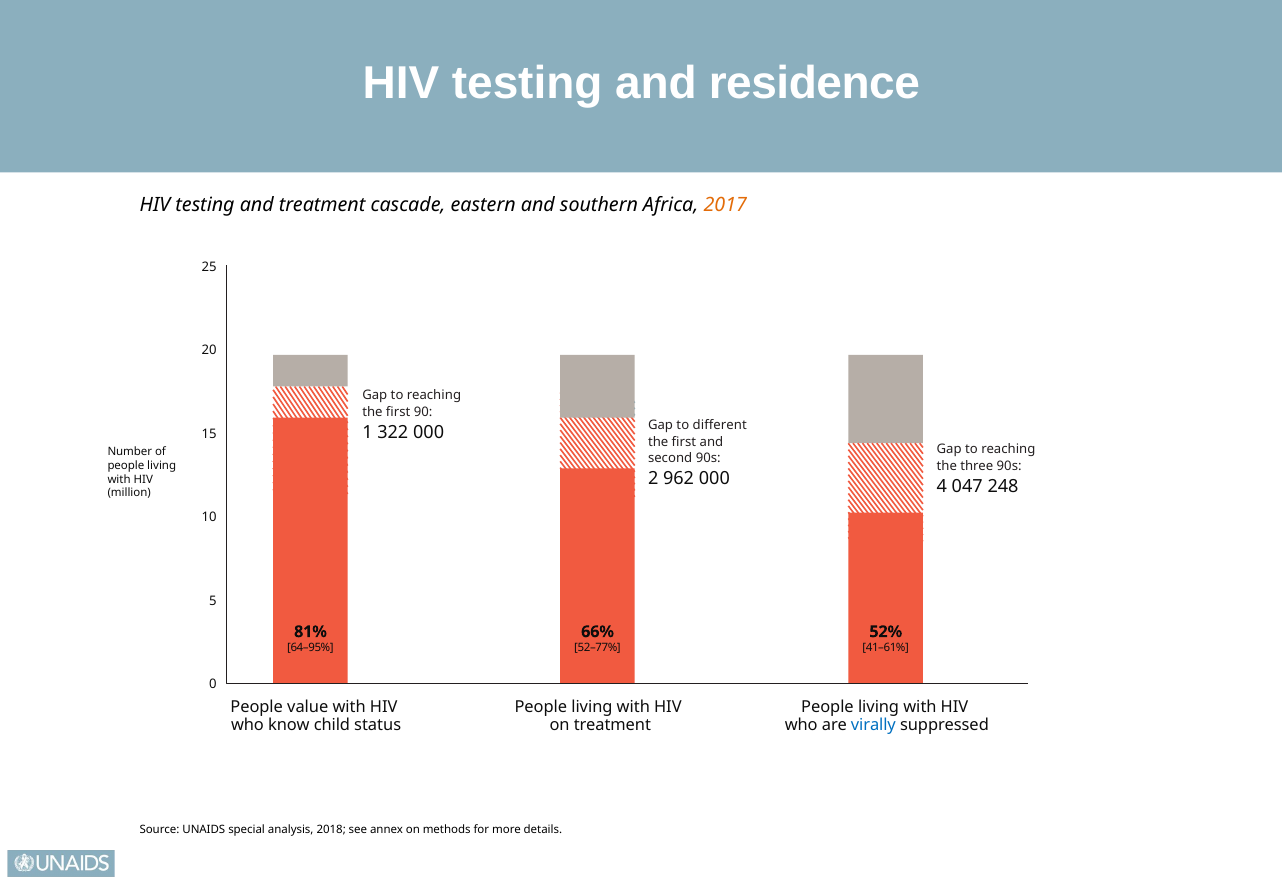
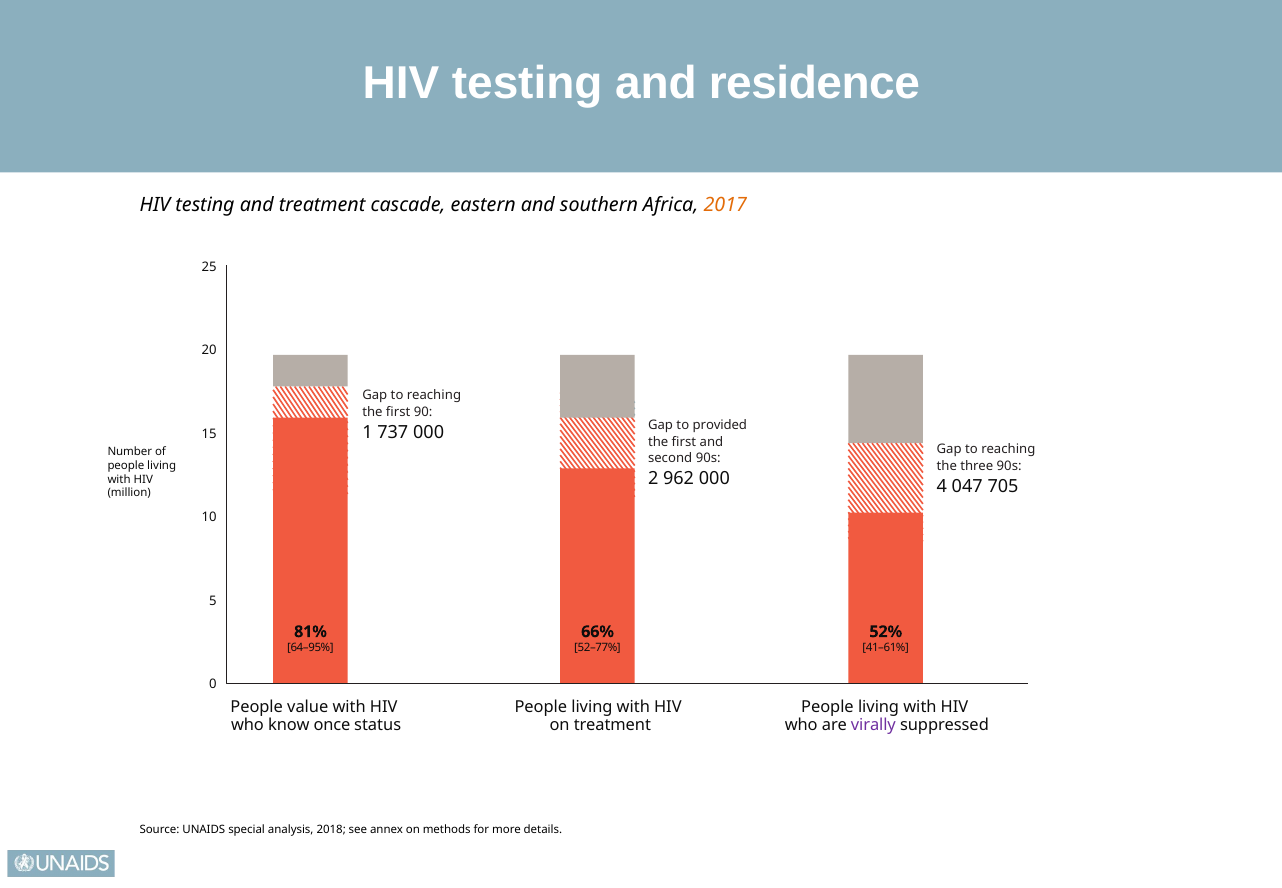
322: 322 -> 737
different: different -> provided
248: 248 -> 705
child: child -> once
virally colour: blue -> purple
